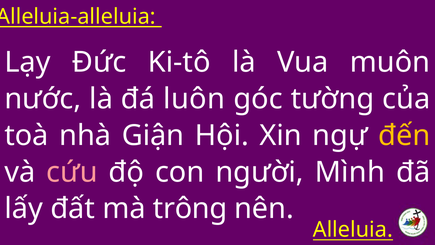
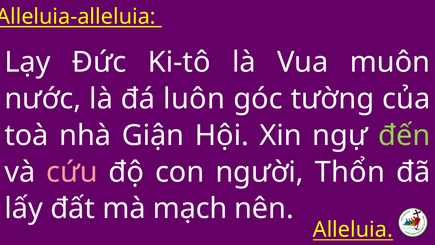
đến colour: yellow -> light green
Mình: Mình -> Thổn
trông: trông -> mạch
